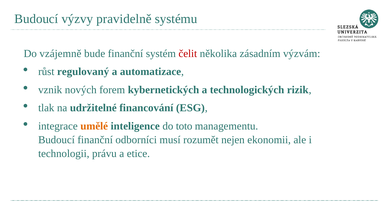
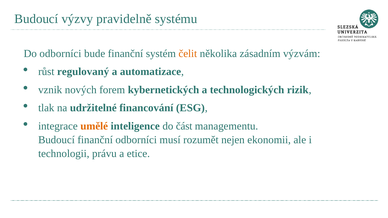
Do vzájemně: vzájemně -> odborníci
čelit colour: red -> orange
toto: toto -> část
